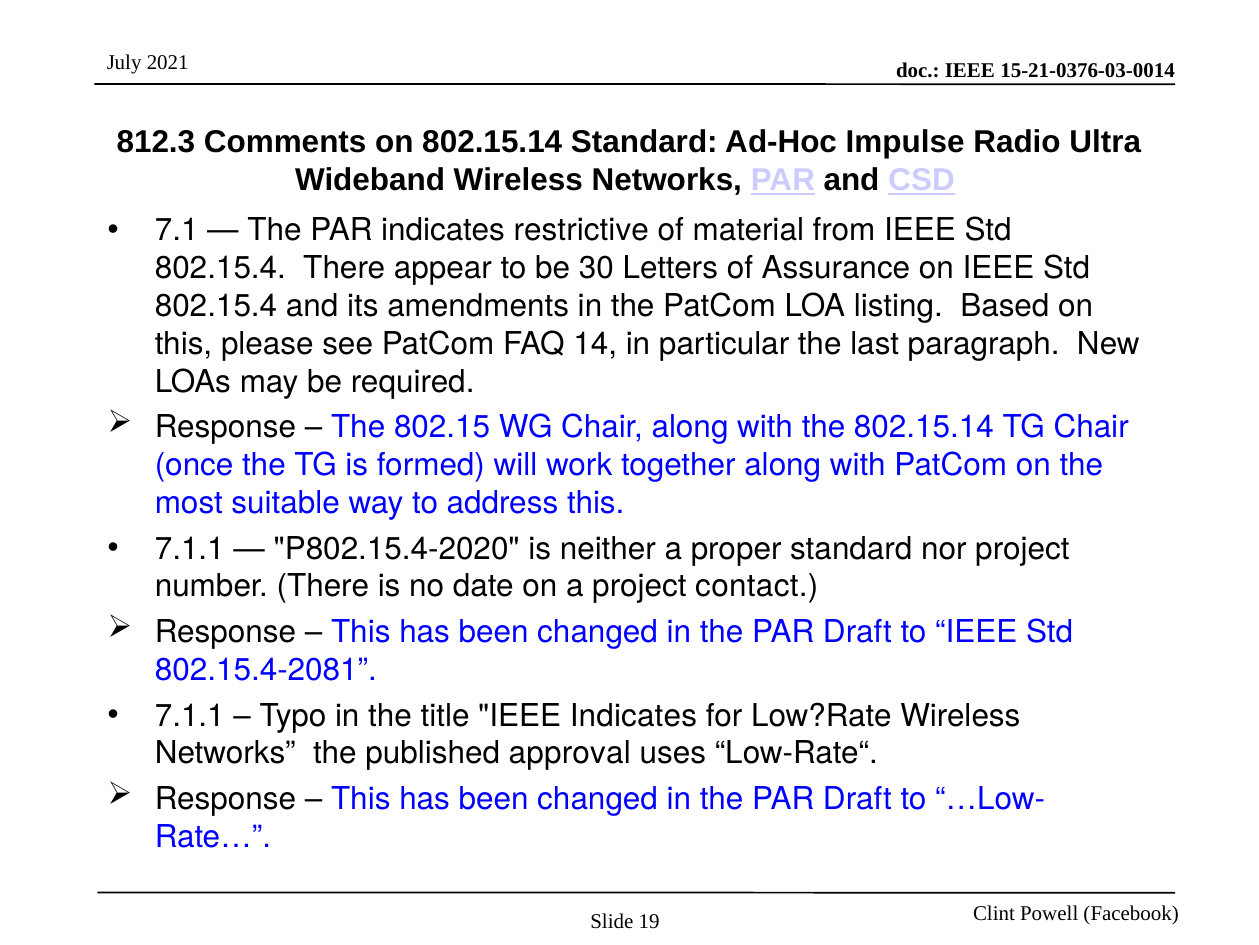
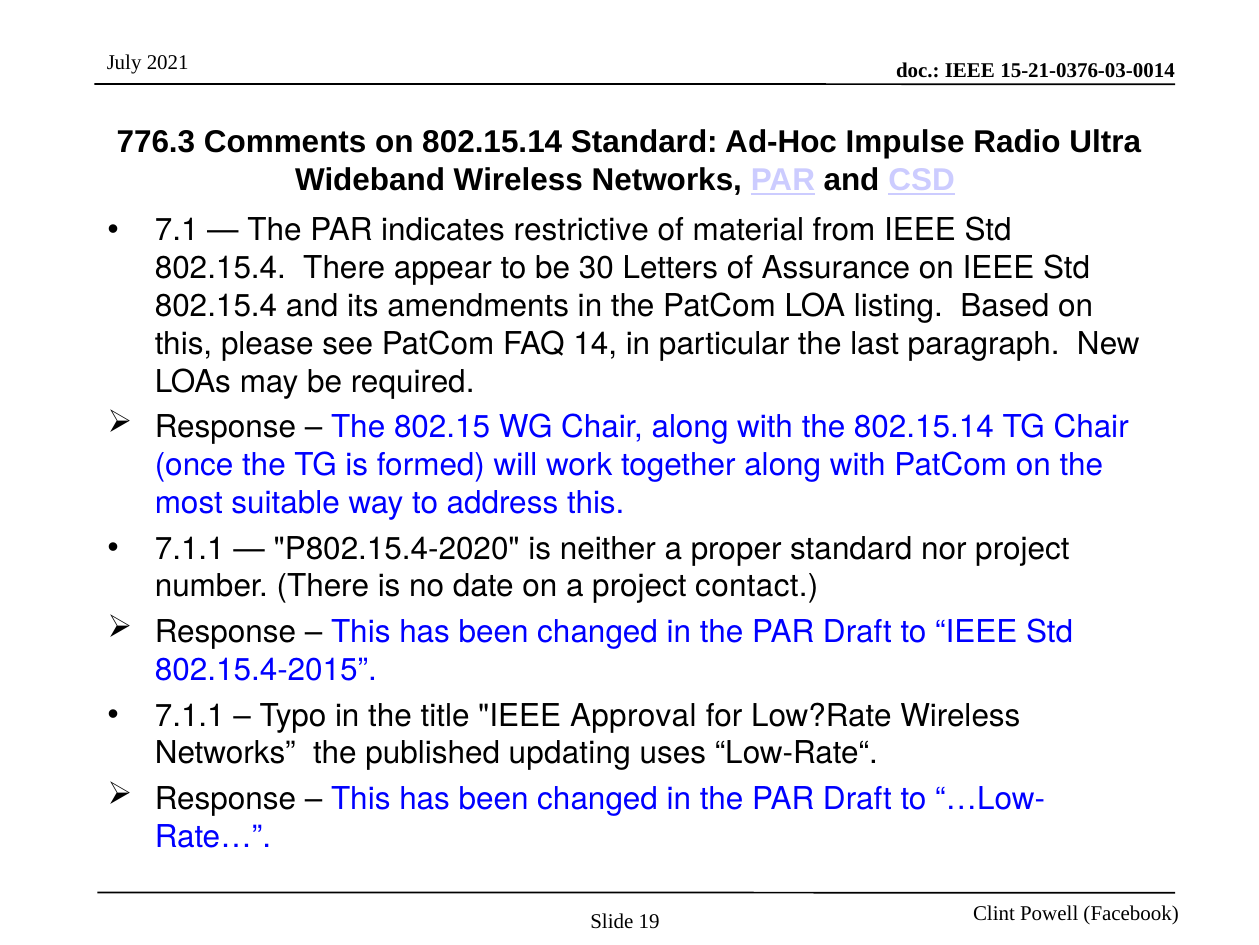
812.3: 812.3 -> 776.3
802.15.4-2081: 802.15.4-2081 -> 802.15.4-2015
IEEE Indicates: Indicates -> Approval
approval: approval -> updating
